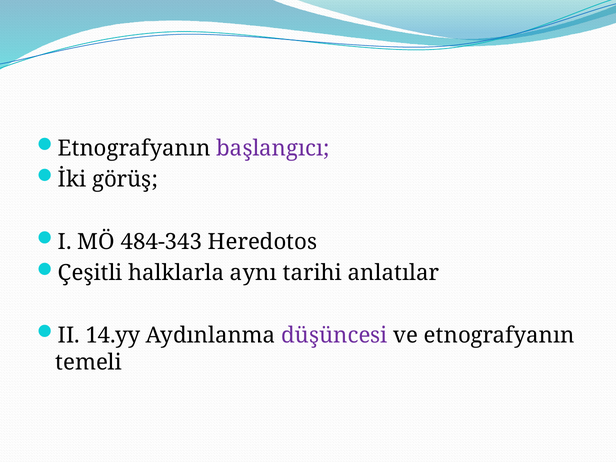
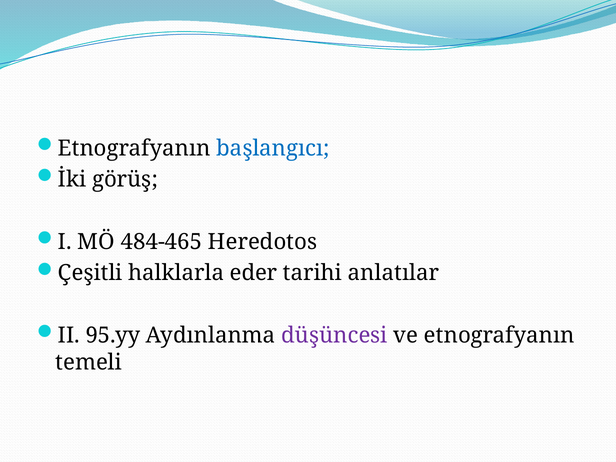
başlangıcı colour: purple -> blue
484-343: 484-343 -> 484-465
aynı: aynı -> eder
14.yy: 14.yy -> 95.yy
